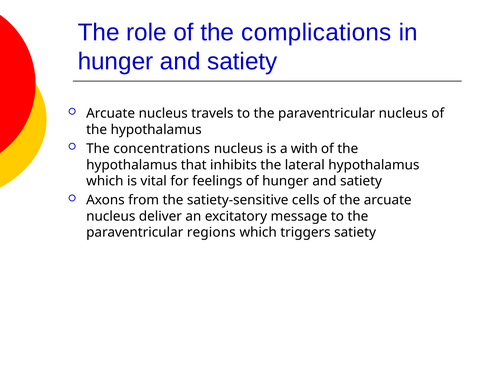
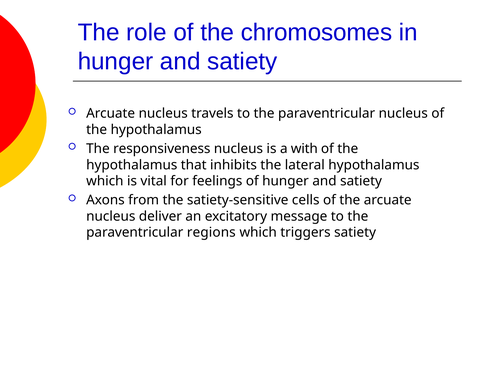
complications: complications -> chromosomes
concentrations: concentrations -> responsiveness
